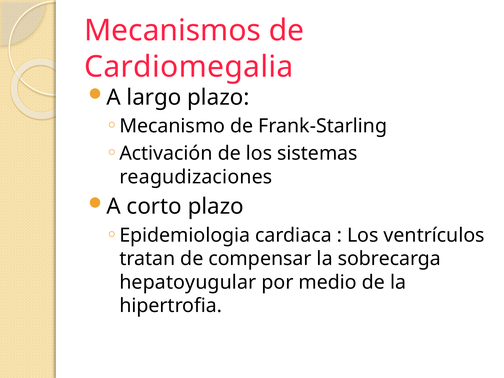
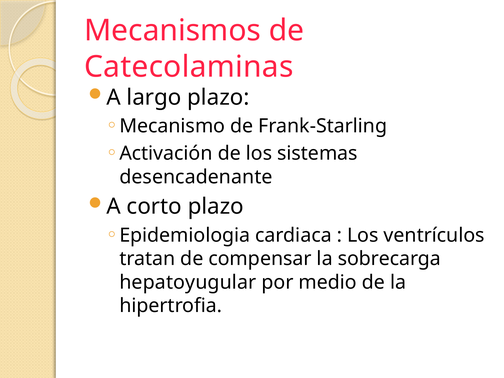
Cardiomegalia: Cardiomegalia -> Catecolaminas
reagudizaciones: reagudizaciones -> desencadenante
